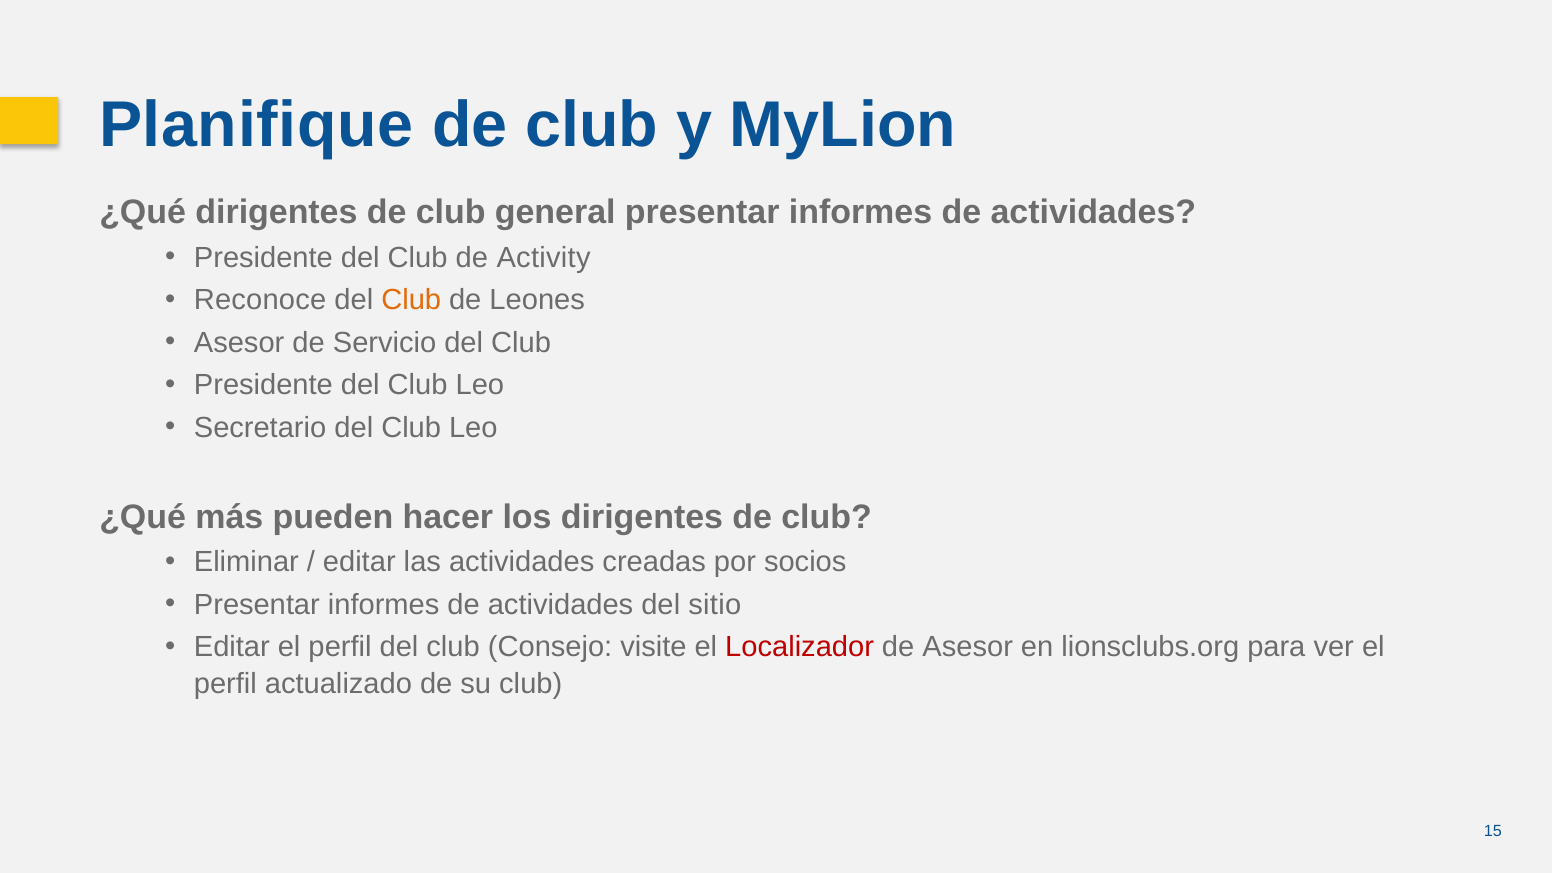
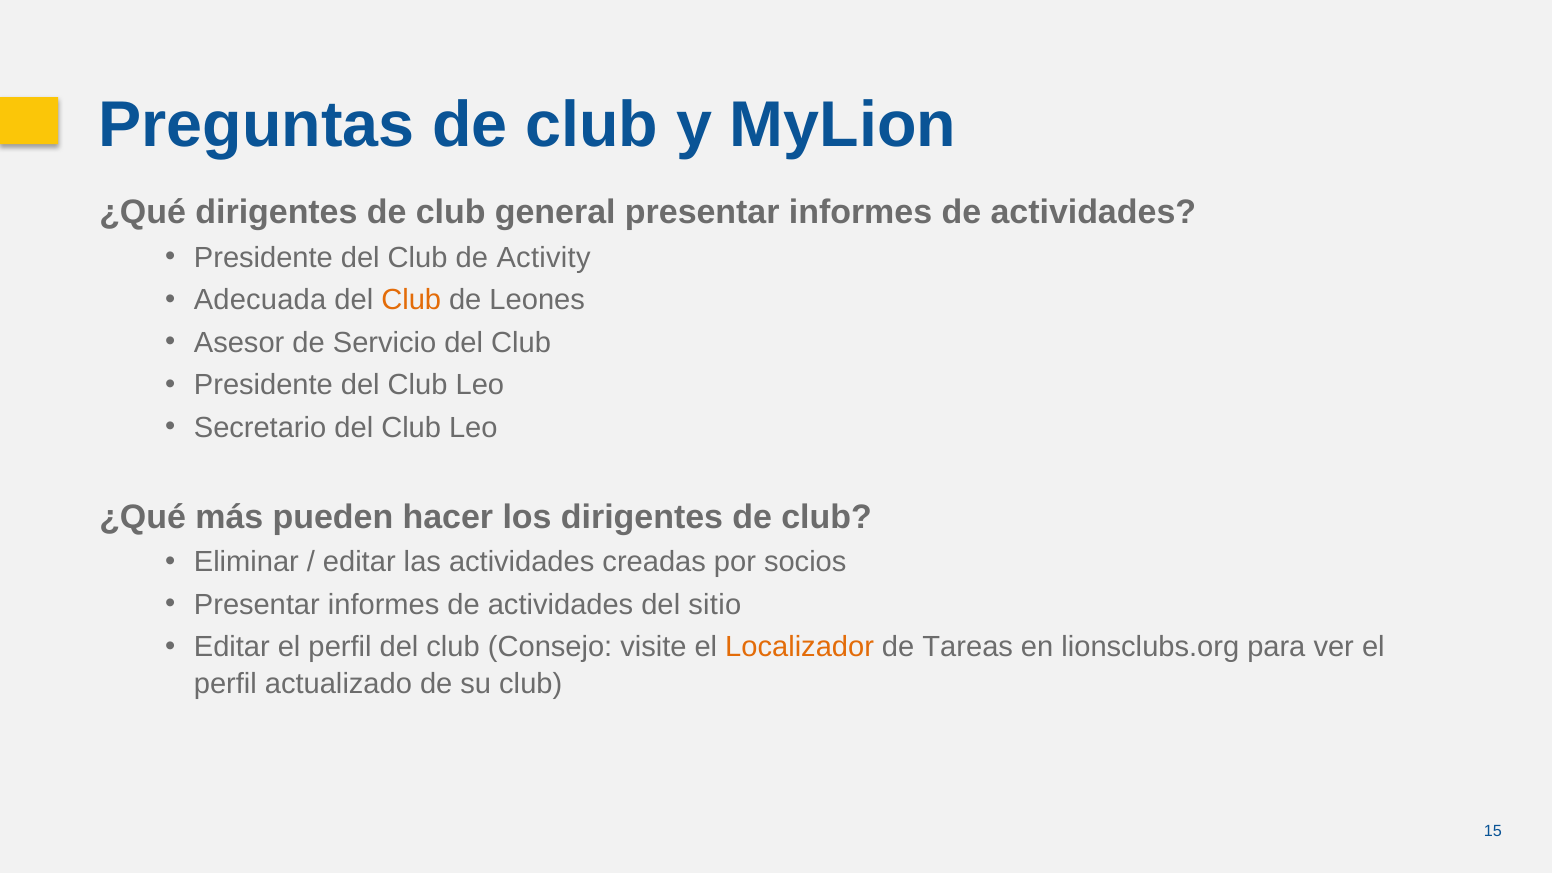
Planifique: Planifique -> Preguntas
Reconoce: Reconoce -> Adecuada
Localizador colour: red -> orange
de Asesor: Asesor -> Tareas
